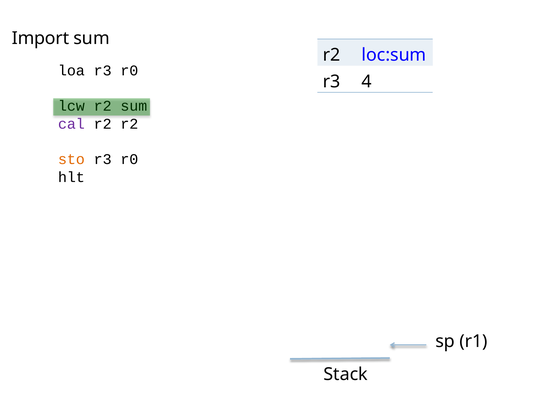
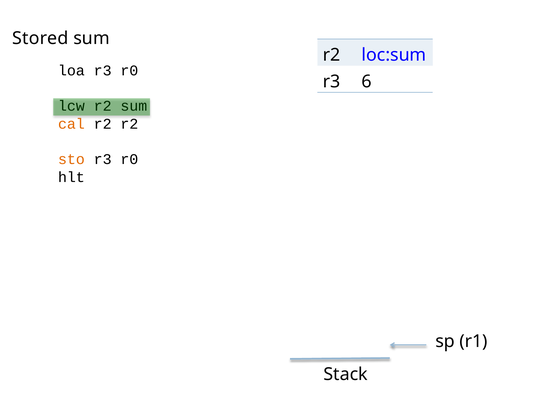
Import: Import -> Stored
4: 4 -> 6
cal colour: purple -> orange
